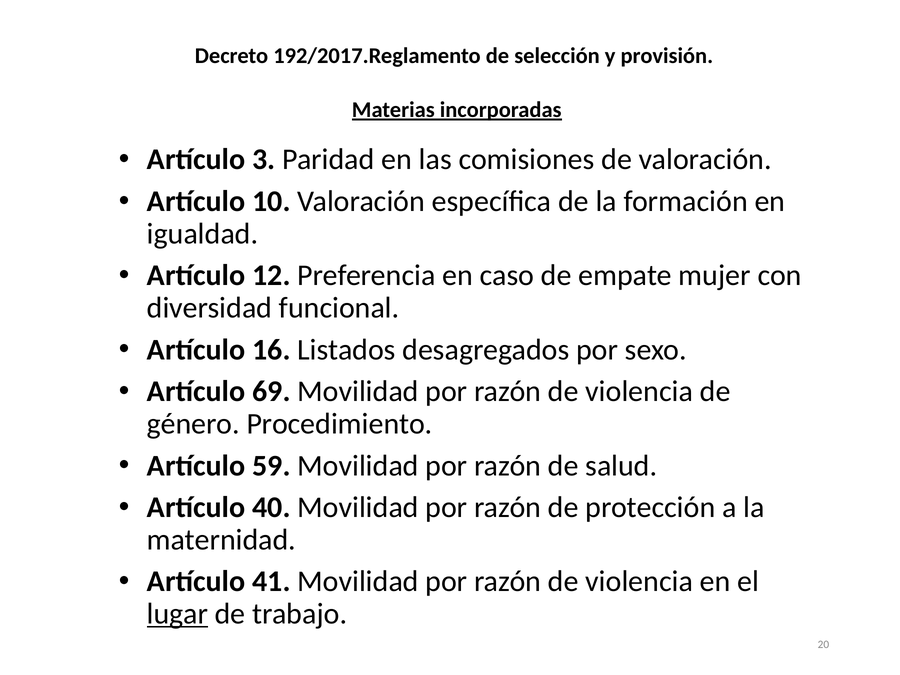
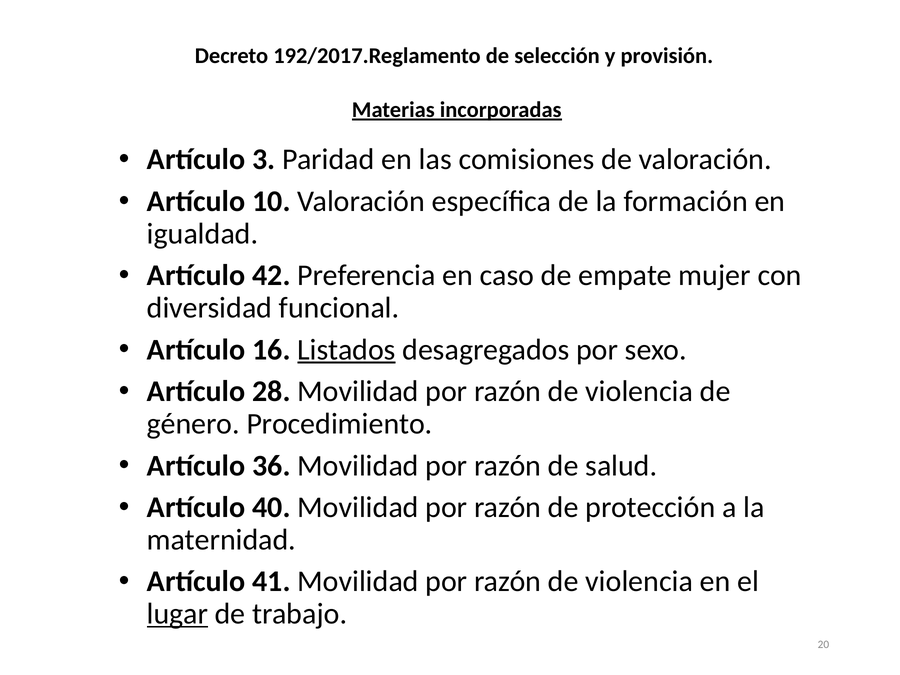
12: 12 -> 42
Listados underline: none -> present
69: 69 -> 28
59: 59 -> 36
